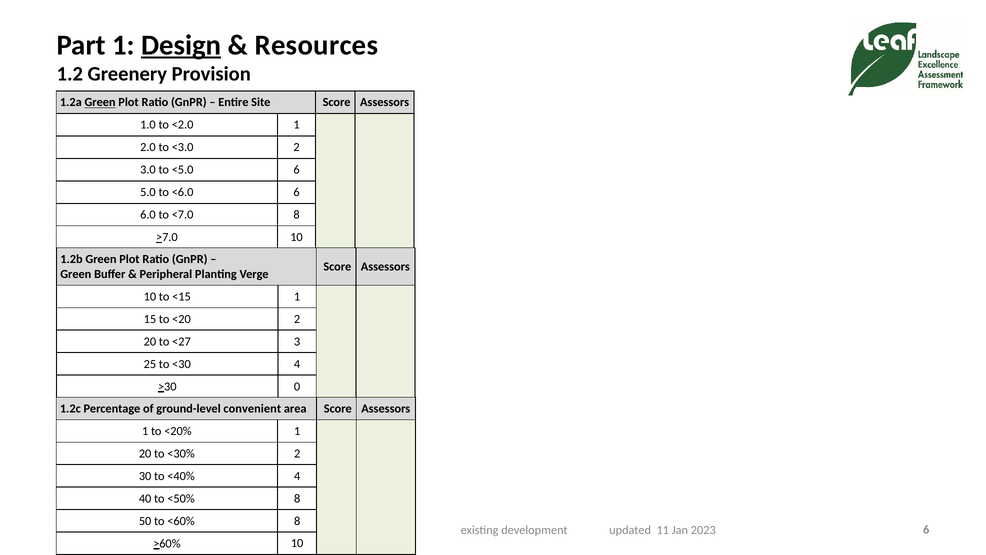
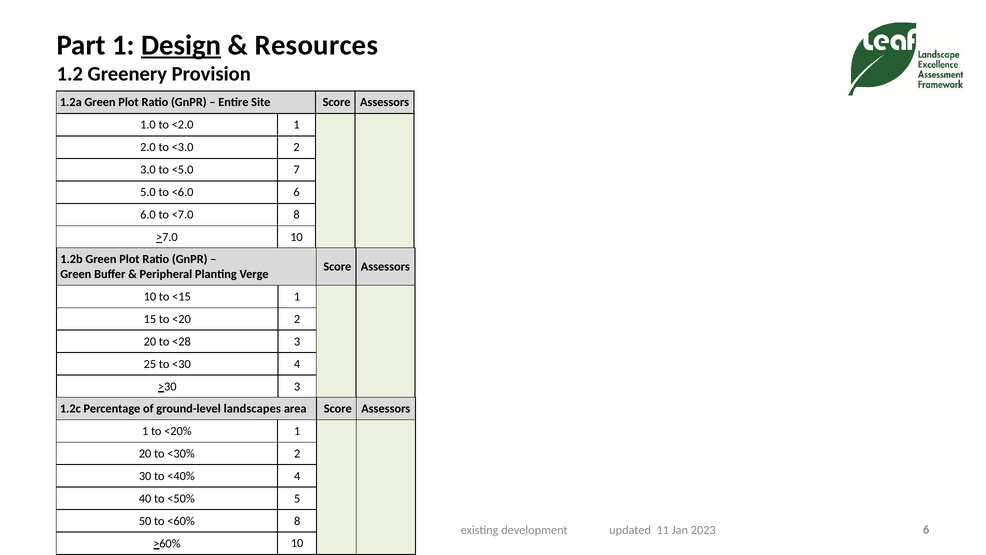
Green at (100, 102) underline: present -> none
<5.0 6: 6 -> 7
<27: <27 -> <28
>30 0: 0 -> 3
convenient: convenient -> landscapes
<50% 8: 8 -> 5
